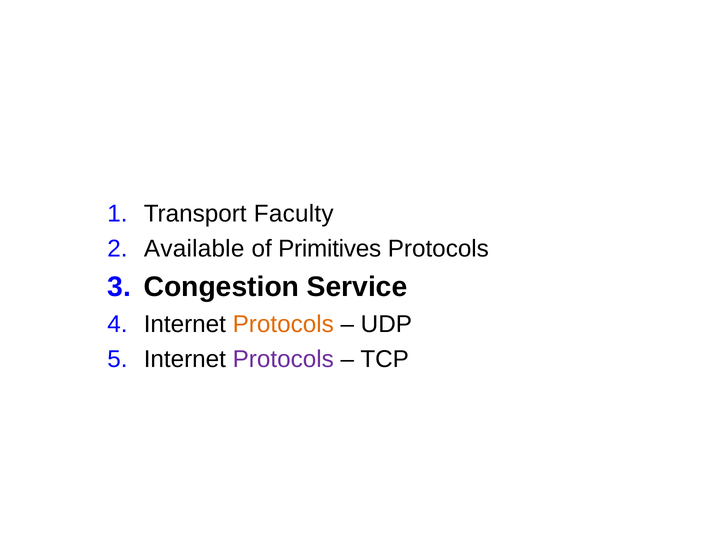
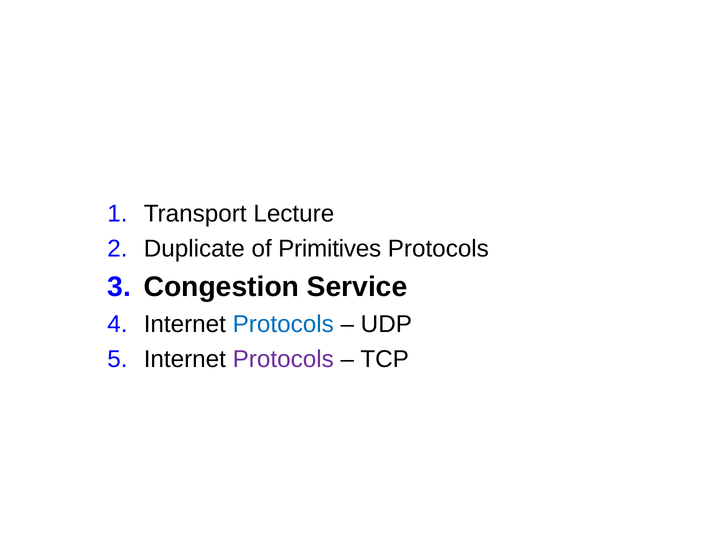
Faculty: Faculty -> Lecture
Available: Available -> Duplicate
Protocols at (283, 324) colour: orange -> blue
